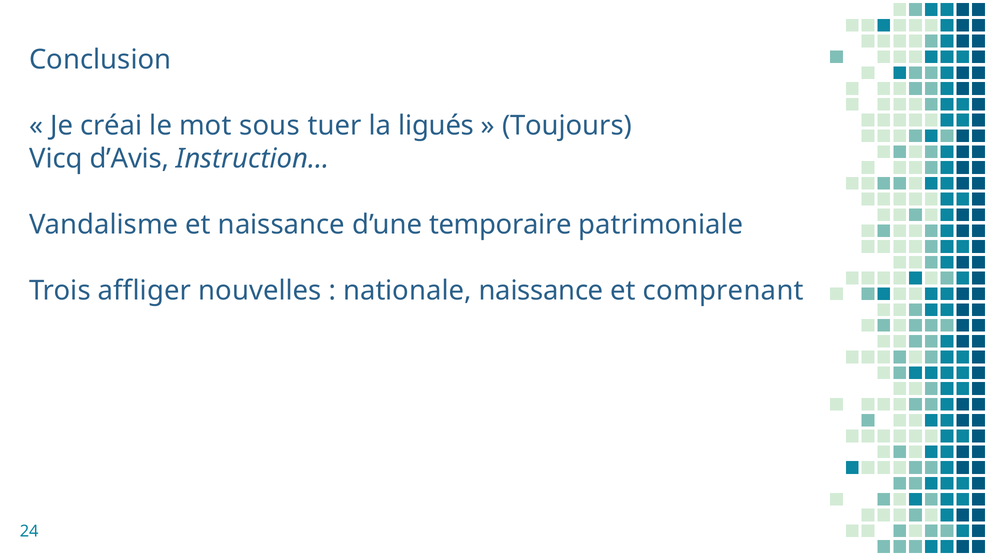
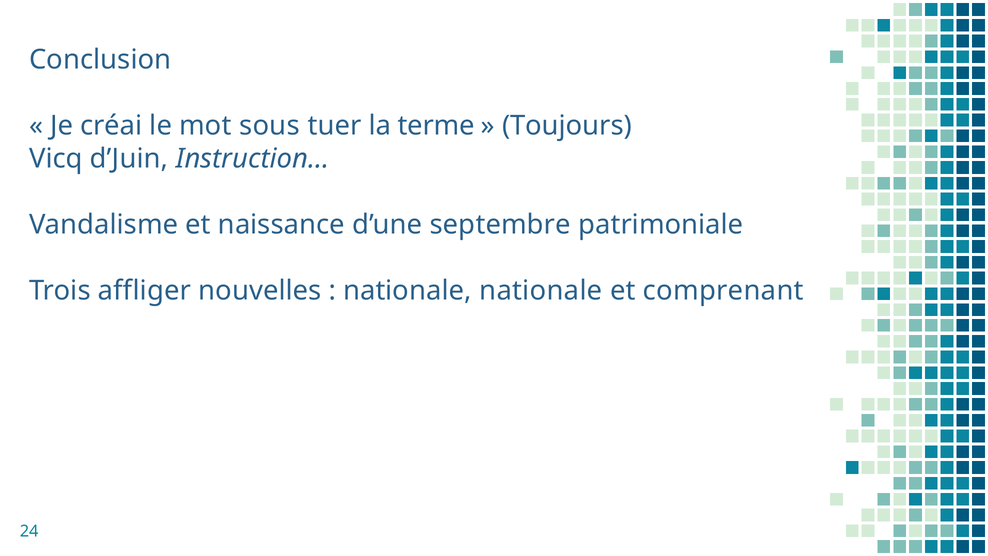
ligués: ligués -> terme
d’Avis: d’Avis -> d’Juin
temporaire: temporaire -> septembre
nationale naissance: naissance -> nationale
